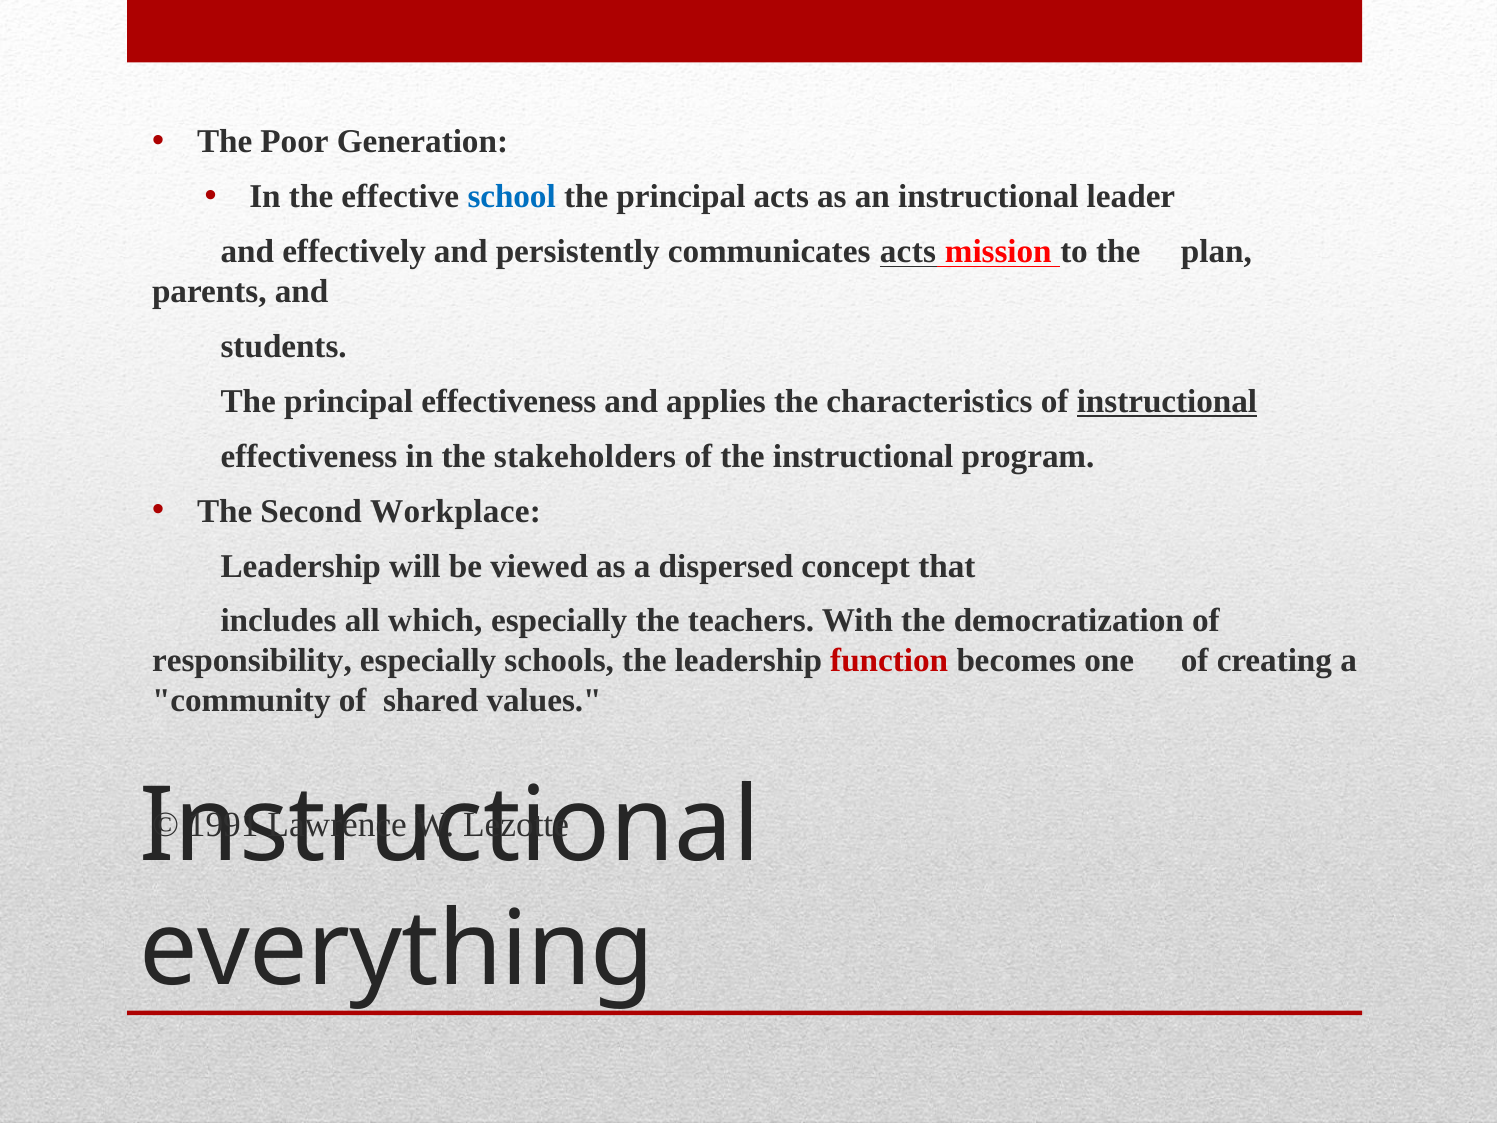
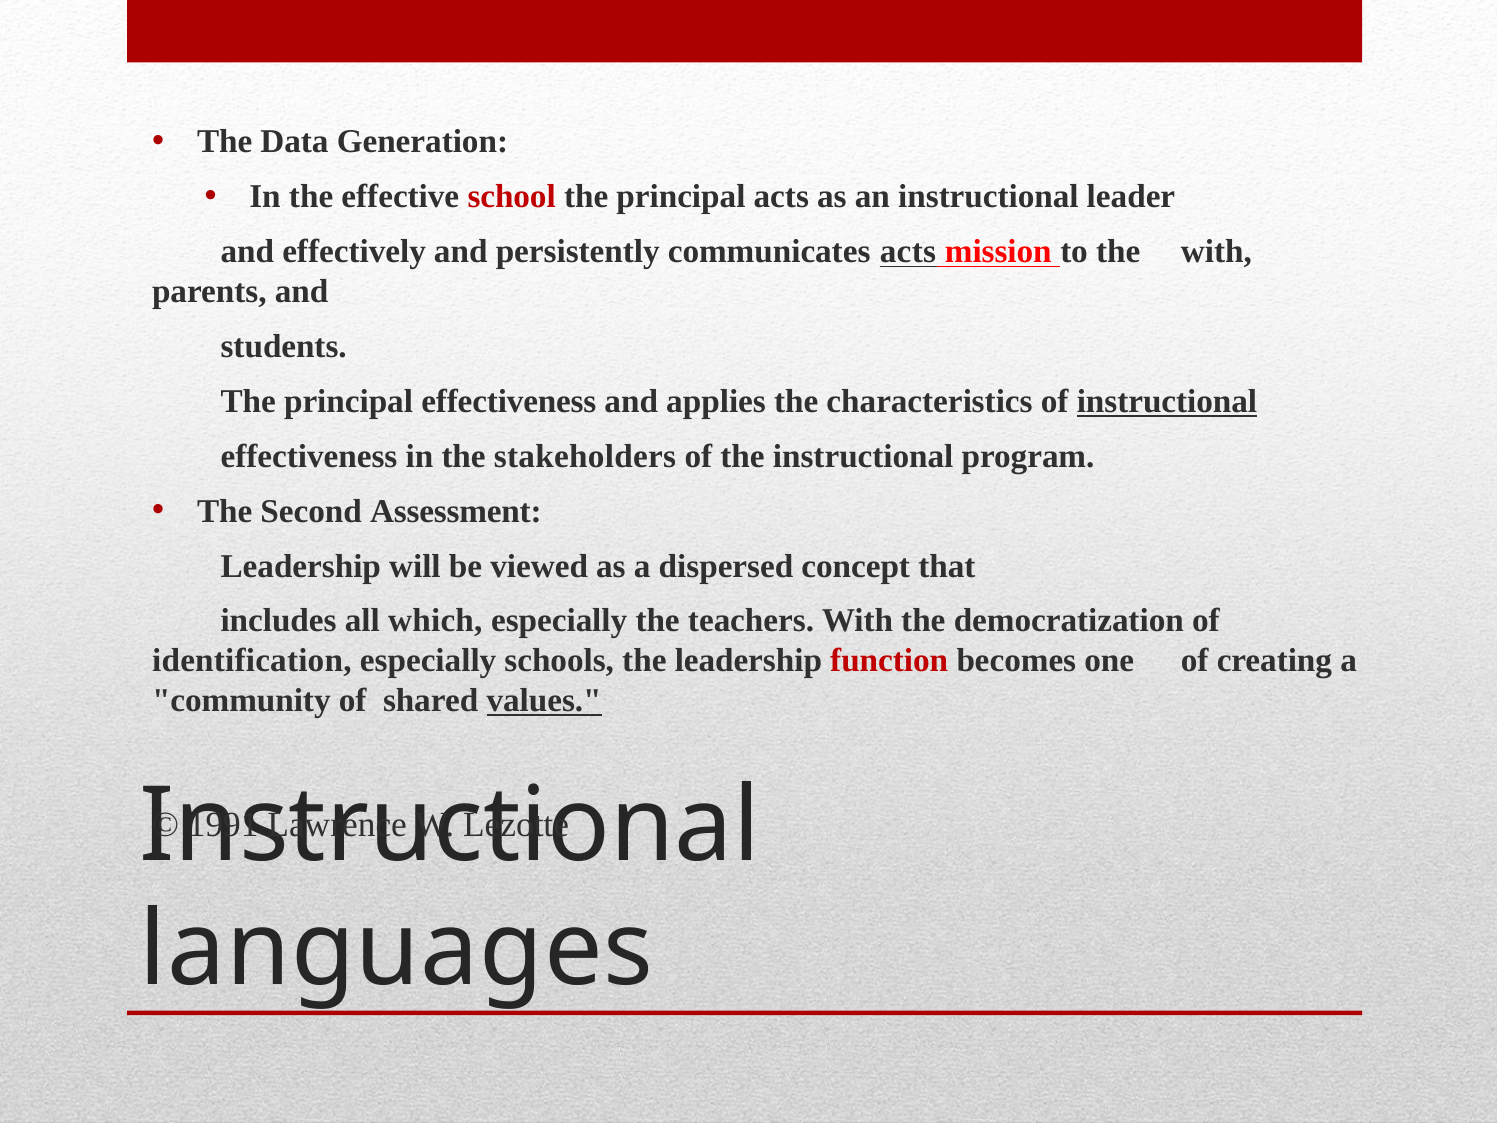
Poor: Poor -> Data
school colour: blue -> red
the plan: plan -> with
Workplace: Workplace -> Assessment
responsibility: responsibility -> identification
values underline: none -> present
everything: everything -> languages
